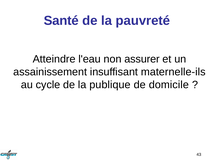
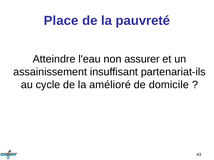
Santé: Santé -> Place
maternelle-ils: maternelle-ils -> partenariat-ils
publique: publique -> amélioré
